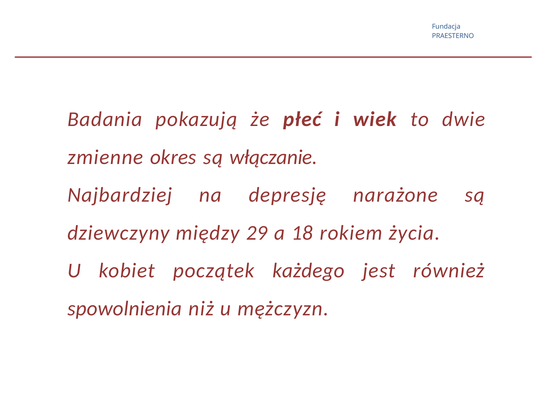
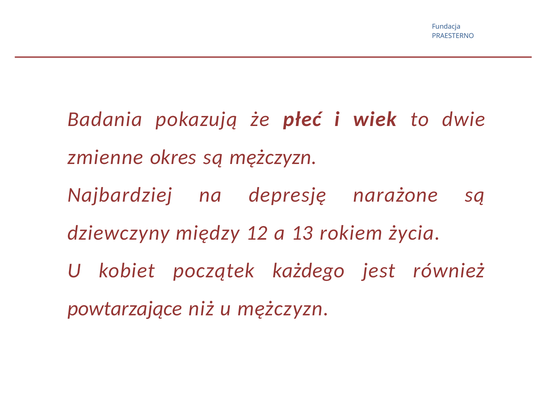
są włączanie: włączanie -> mężczyzn
29: 29 -> 12
18: 18 -> 13
spowolnienia: spowolnienia -> powtarzające
